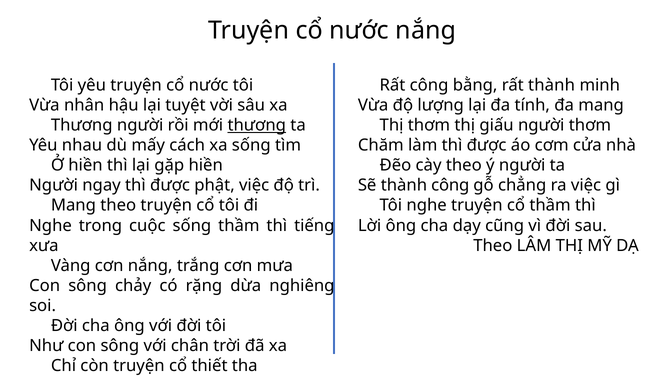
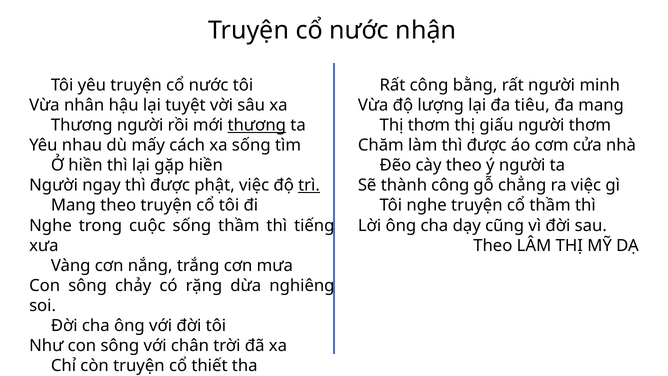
nước nắng: nắng -> nhận
rất thành: thành -> người
tính: tính -> tiêu
trì underline: none -> present
